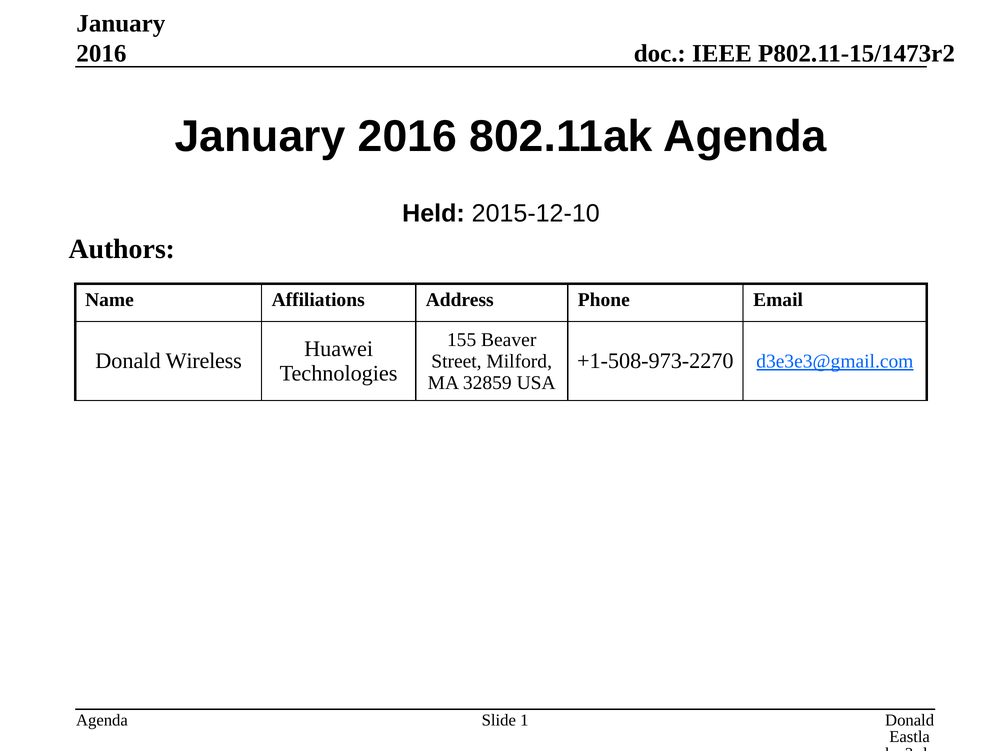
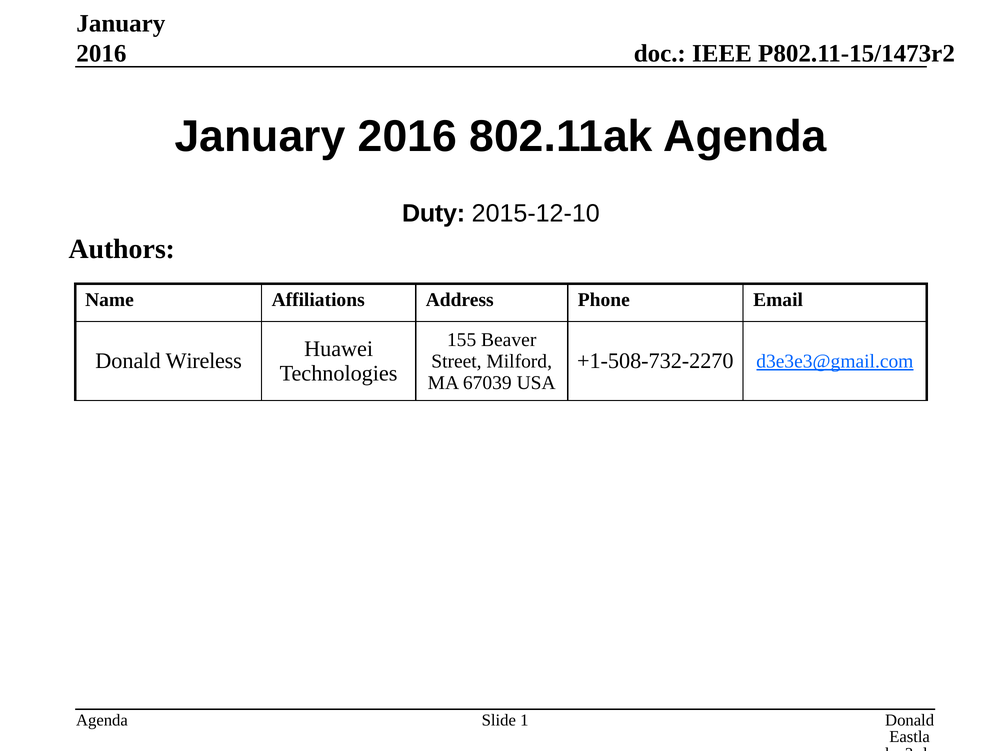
Held: Held -> Duty
+1-508-973-2270: +1-508-973-2270 -> +1-508-732-2270
32859: 32859 -> 67039
